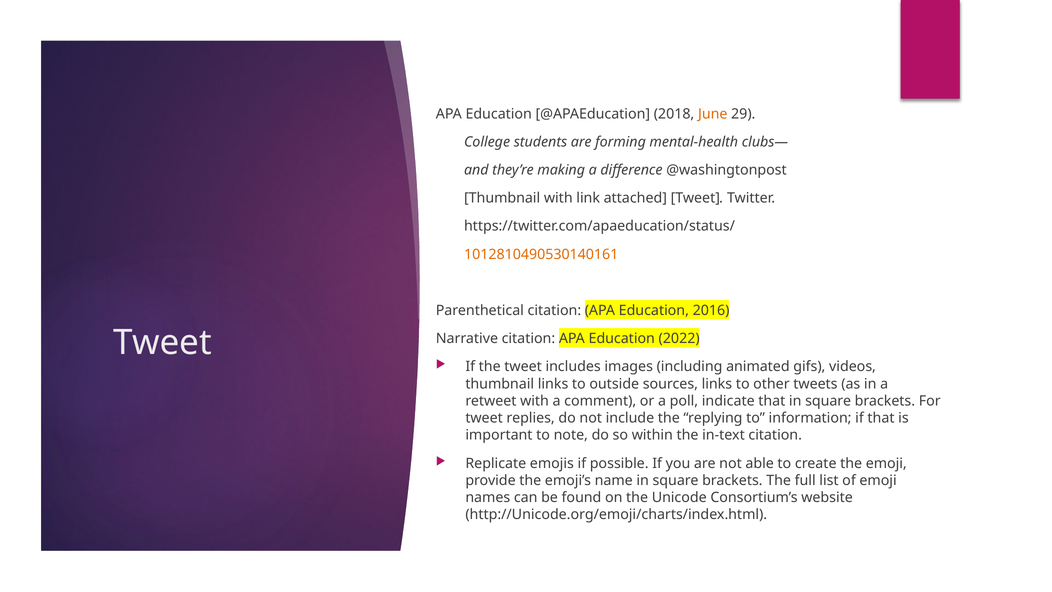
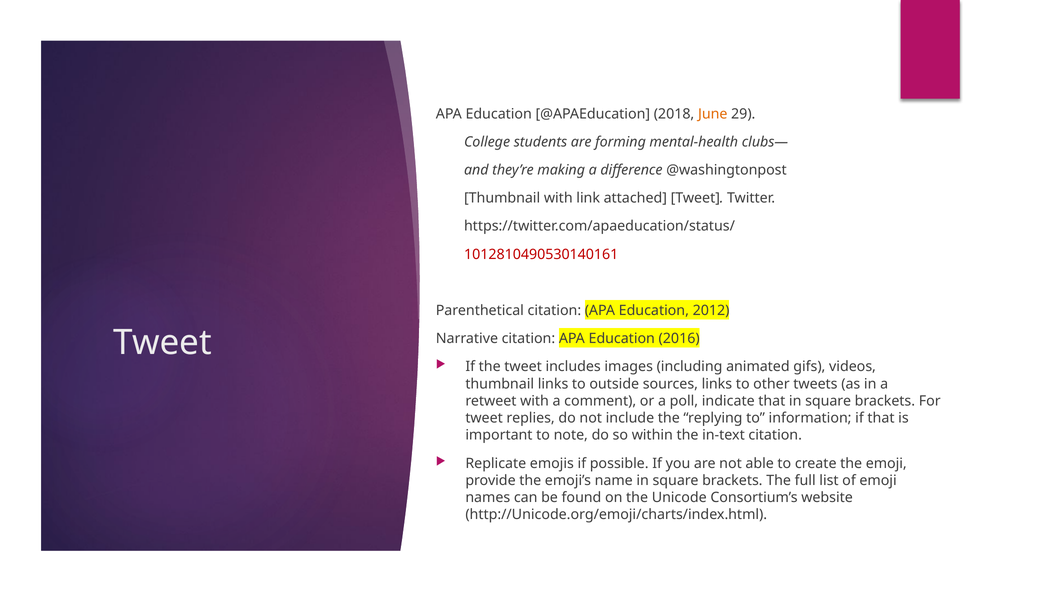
1012810490530140161 colour: orange -> red
2016: 2016 -> 2012
2022: 2022 -> 2016
